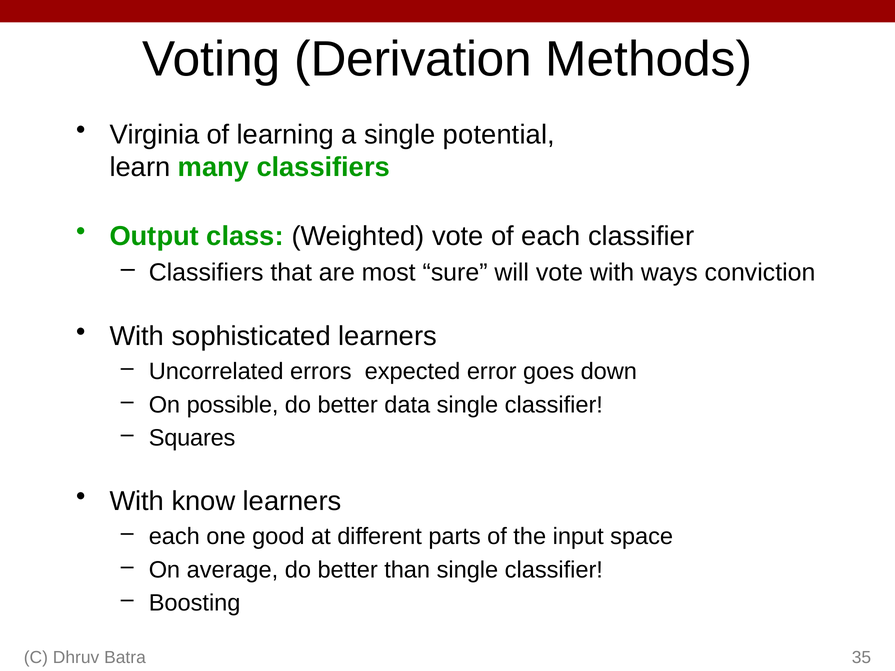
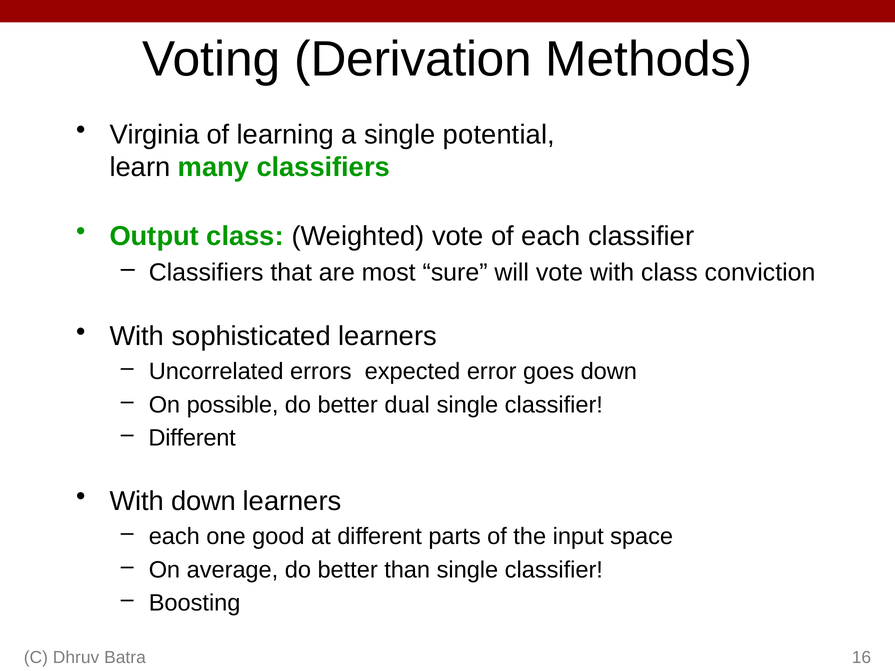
with ways: ways -> class
data: data -> dual
Squares at (192, 438): Squares -> Different
With know: know -> down
35: 35 -> 16
